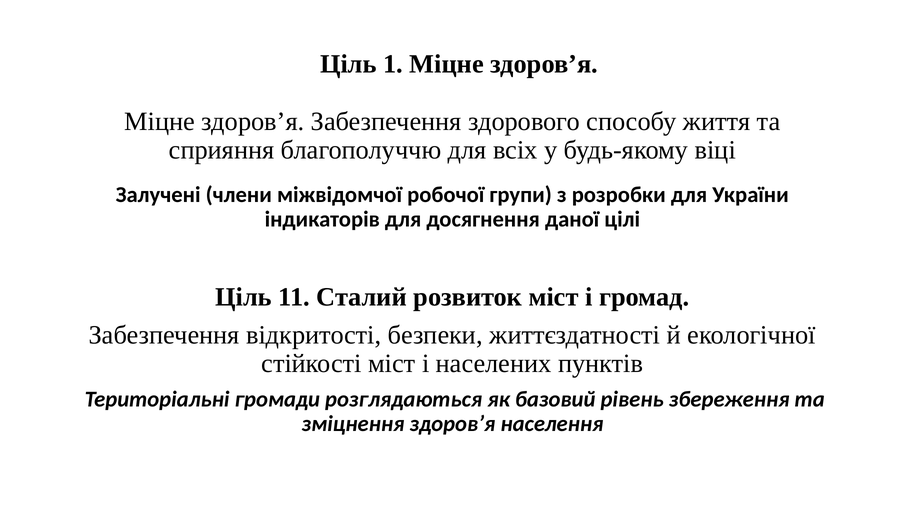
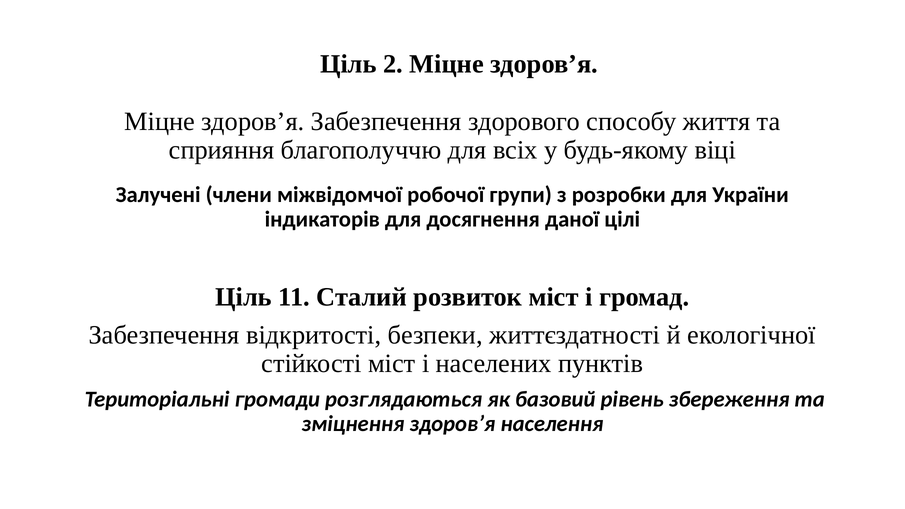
1: 1 -> 2
